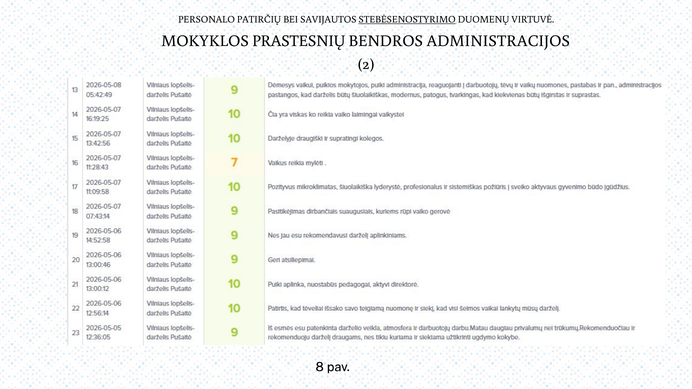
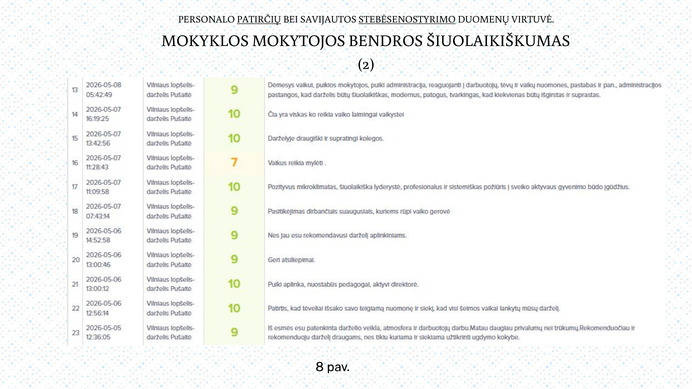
PATIRČIŲ underline: none -> present
PRASTESNIŲ: PRASTESNIŲ -> MOKYTOJOS
ADMINISTRACIJOS: ADMINISTRACIJOS -> ŠIUOLAIKIŠKUMAS
